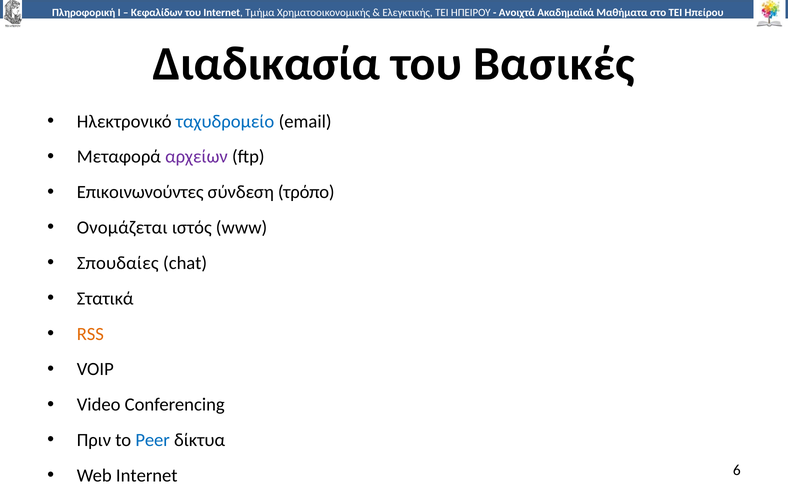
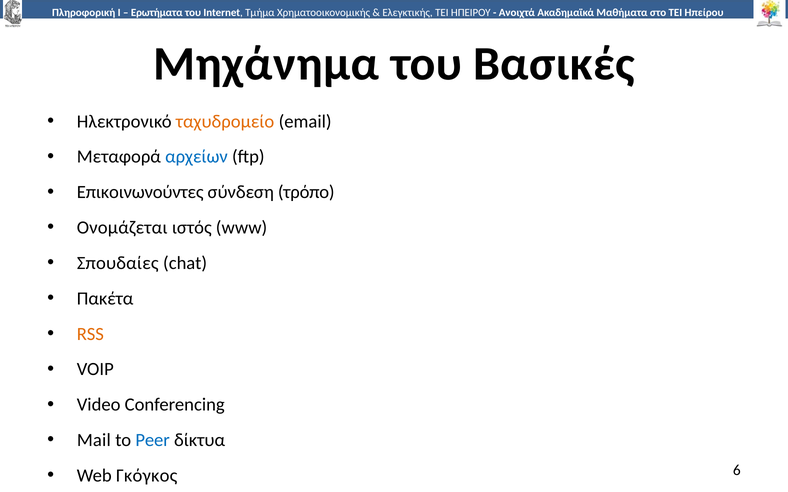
Κεφαλίδων: Κεφαλίδων -> Ερωτήματα
Διαδικασία: Διαδικασία -> Μηχάνημα
ταχυδρομείο colour: blue -> orange
αρχείων colour: purple -> blue
Στατικά: Στατικά -> Πακέτα
Πριν: Πριν -> Mail
Web Internet: Internet -> Γκόγκος
